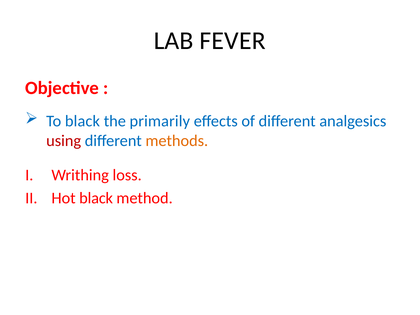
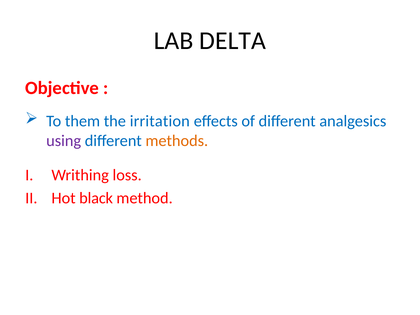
FEVER: FEVER -> DELTA
To black: black -> them
primarily: primarily -> irritation
using colour: red -> purple
